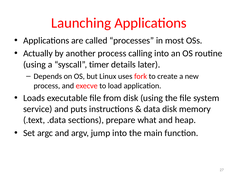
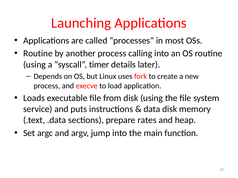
Actually at (38, 54): Actually -> Routine
what: what -> rates
